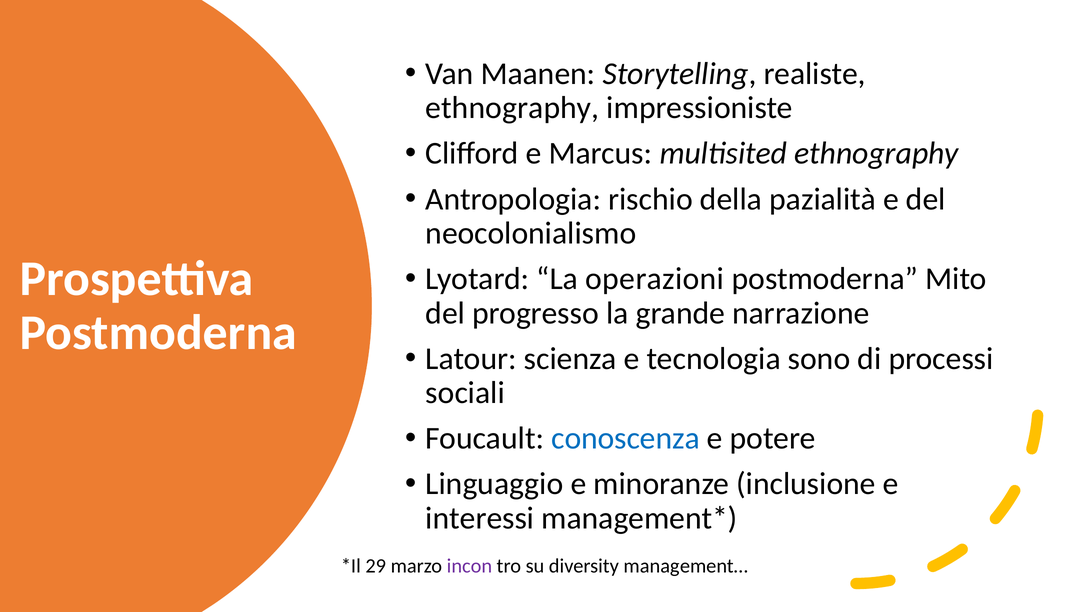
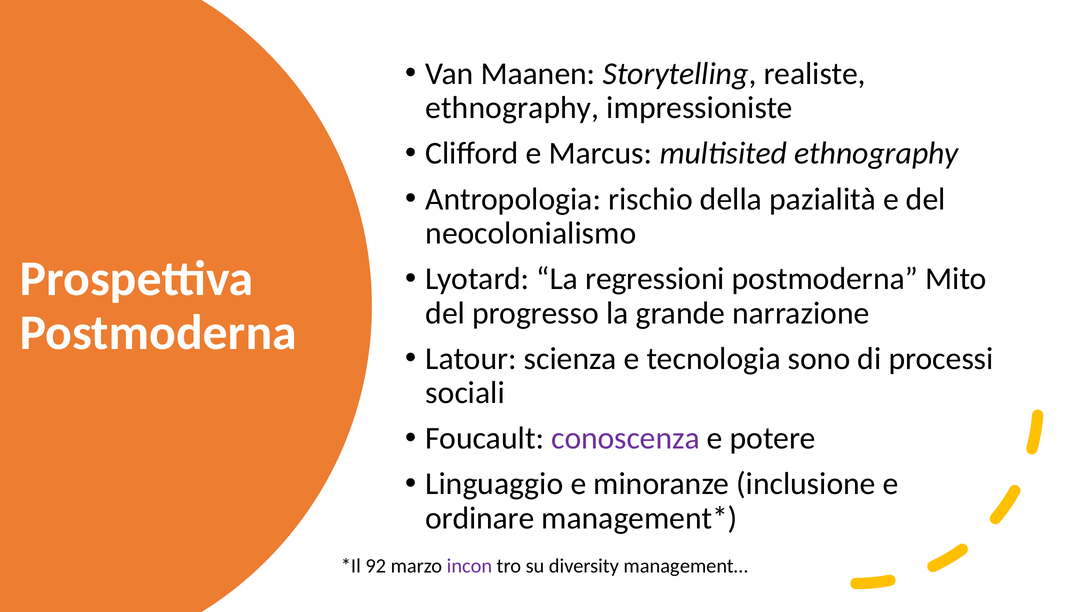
operazioni: operazioni -> regressioni
conoscenza colour: blue -> purple
interessi: interessi -> ordinare
29: 29 -> 92
